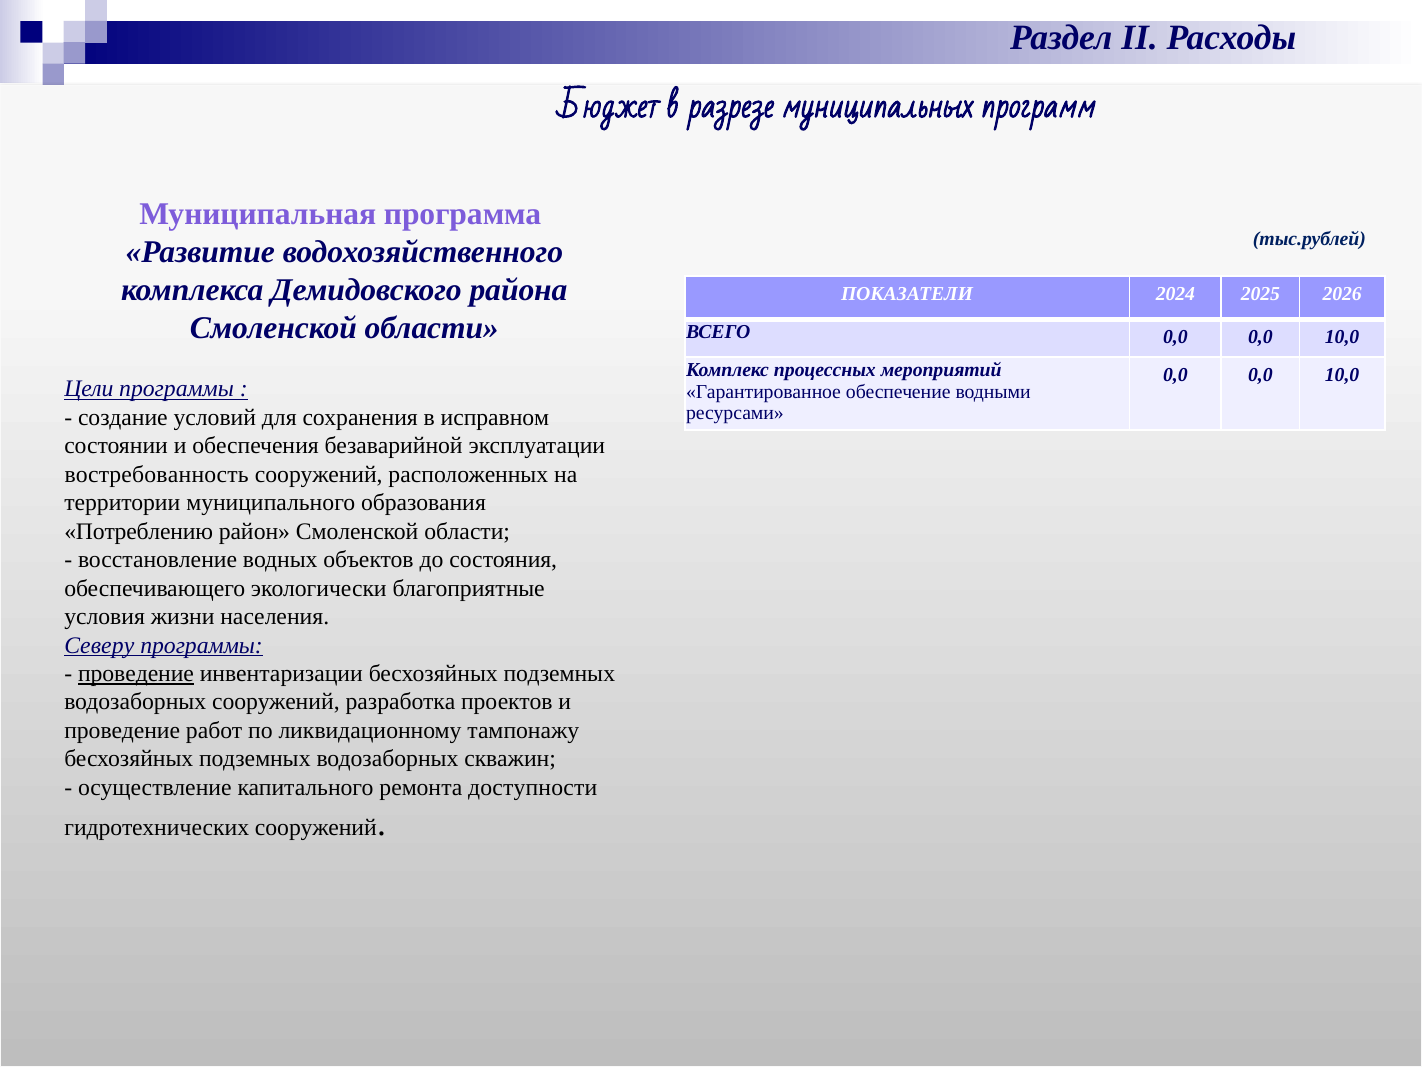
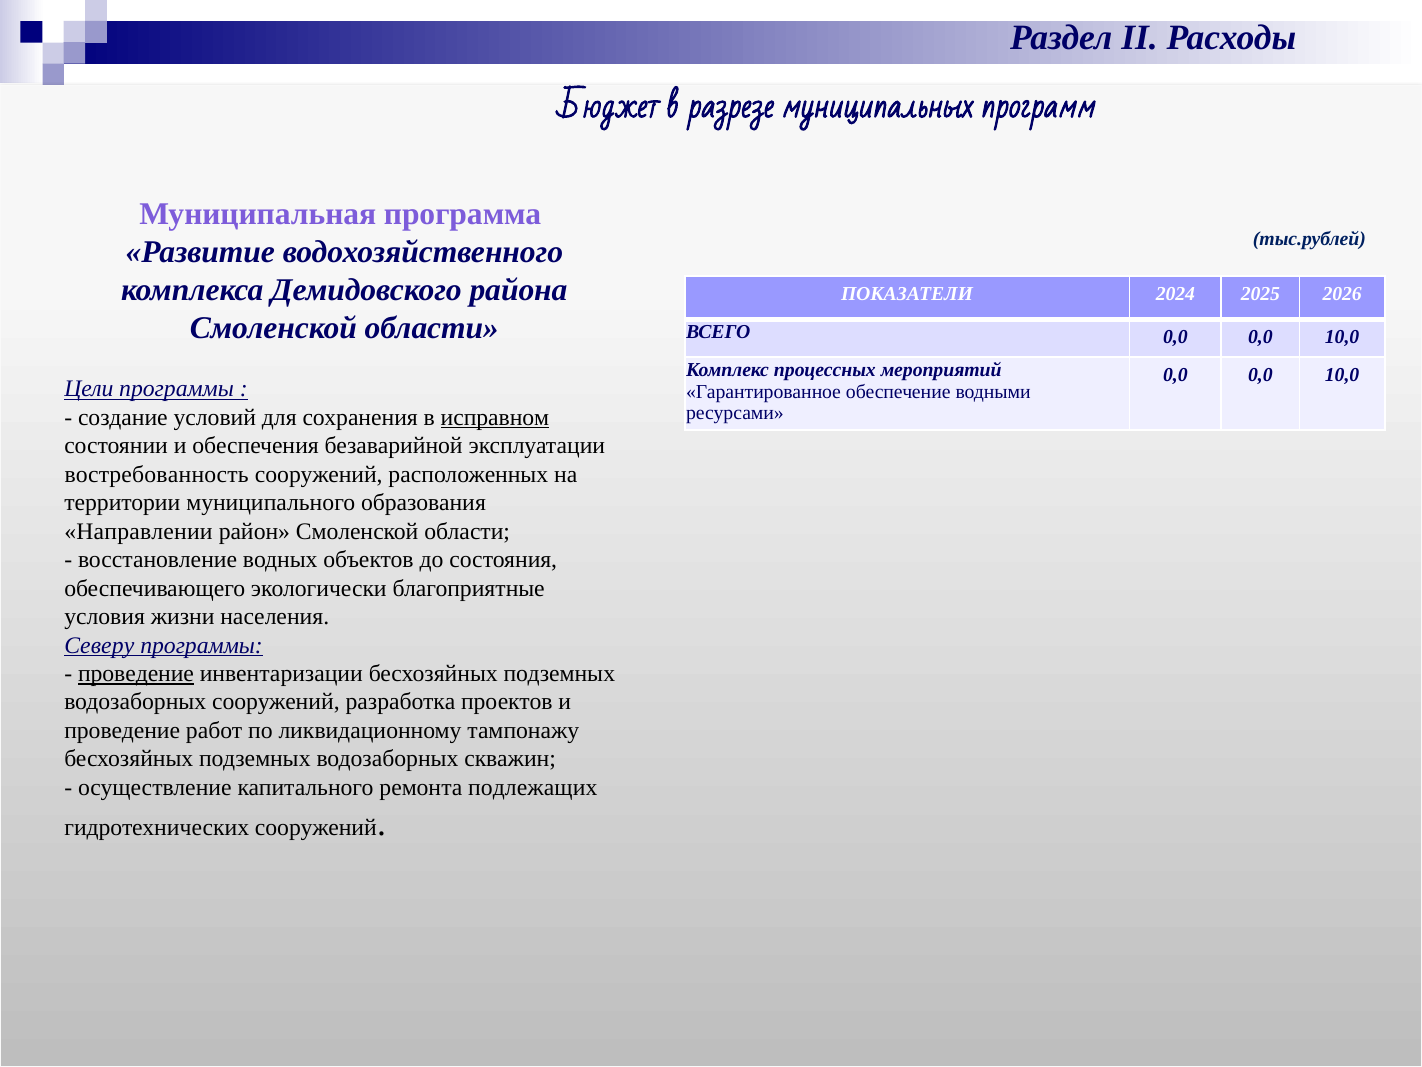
исправном underline: none -> present
Потреблению: Потреблению -> Направлении
доступности: доступности -> подлежащих
